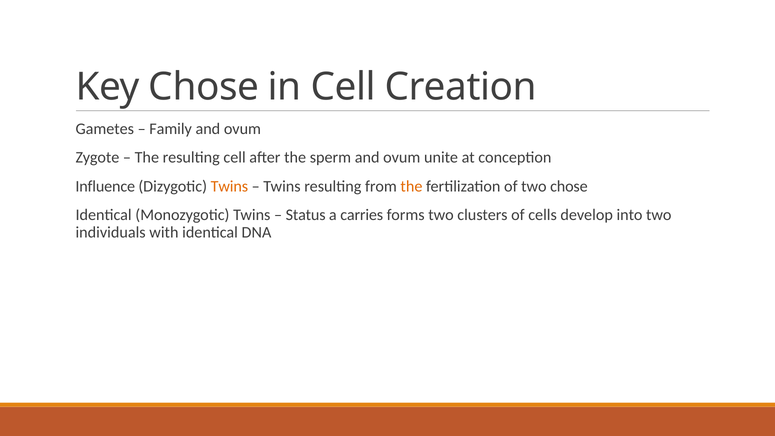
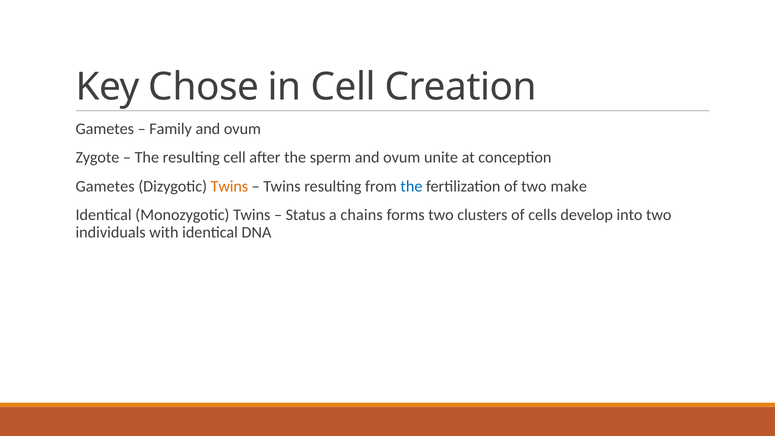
Influence at (105, 186): Influence -> Gametes
the at (411, 186) colour: orange -> blue
two chose: chose -> make
carries: carries -> chains
